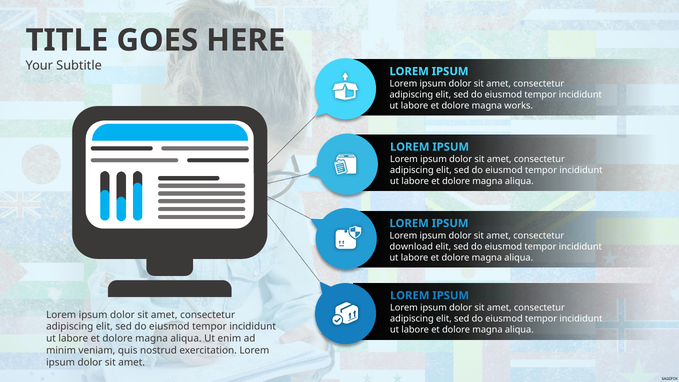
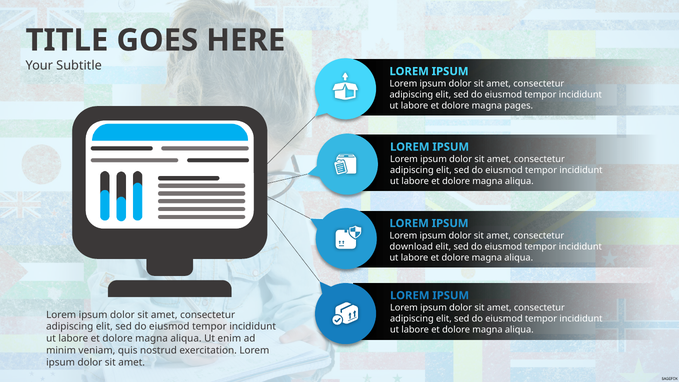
works: works -> pages
